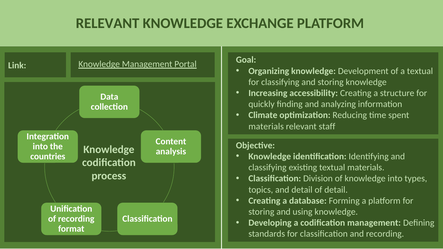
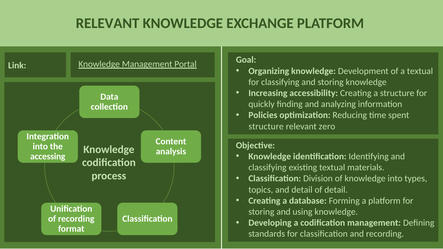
Climate: Climate -> Policies
materials at (266, 126): materials -> structure
staff: staff -> zero
countries: countries -> accessing
